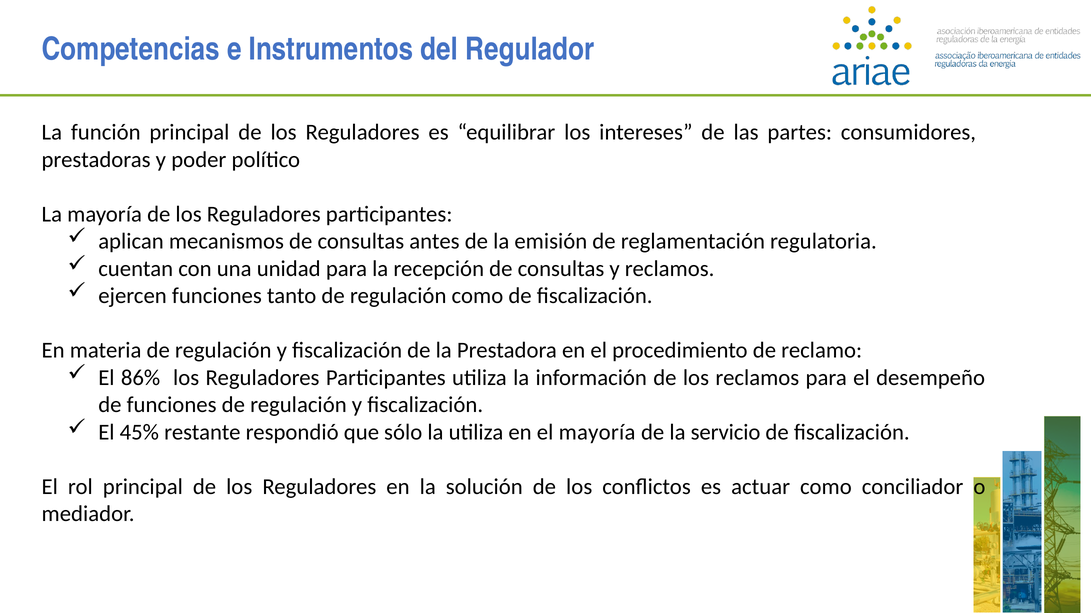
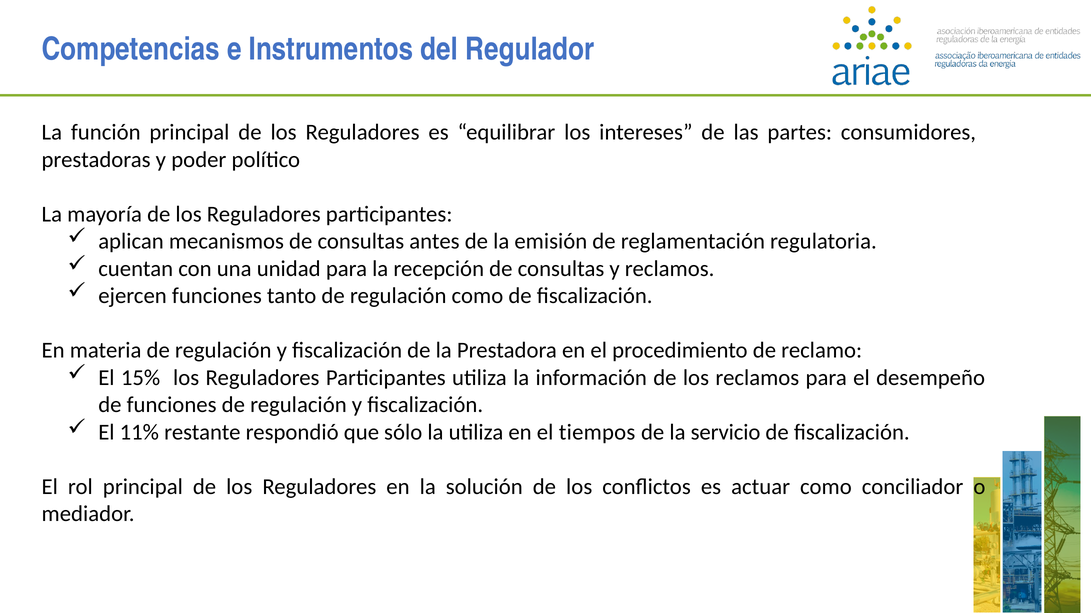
86%: 86% -> 15%
45%: 45% -> 11%
el mayoría: mayoría -> tiempos
